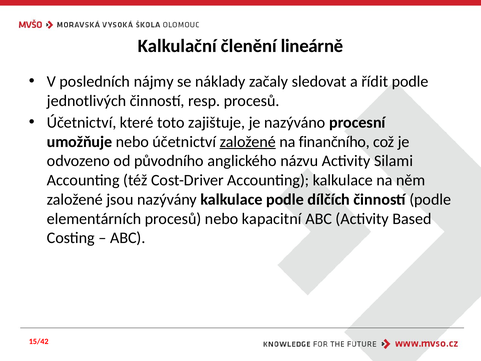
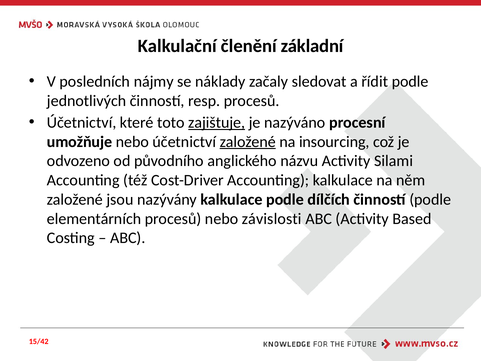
lineárně: lineárně -> základní
zajištuje underline: none -> present
finančního: finančního -> insourcing
kapacitní: kapacitní -> závislosti
